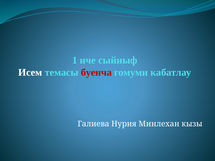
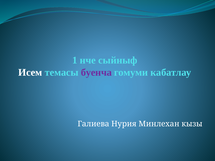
буенча colour: red -> purple
